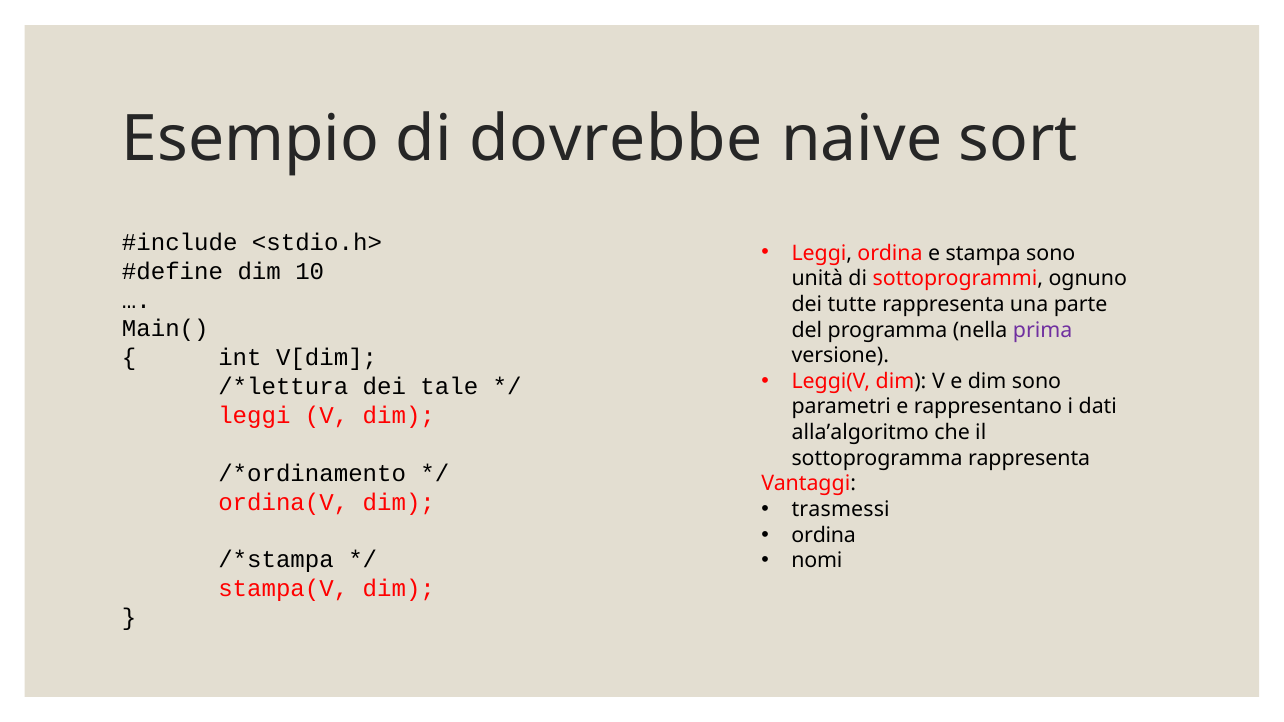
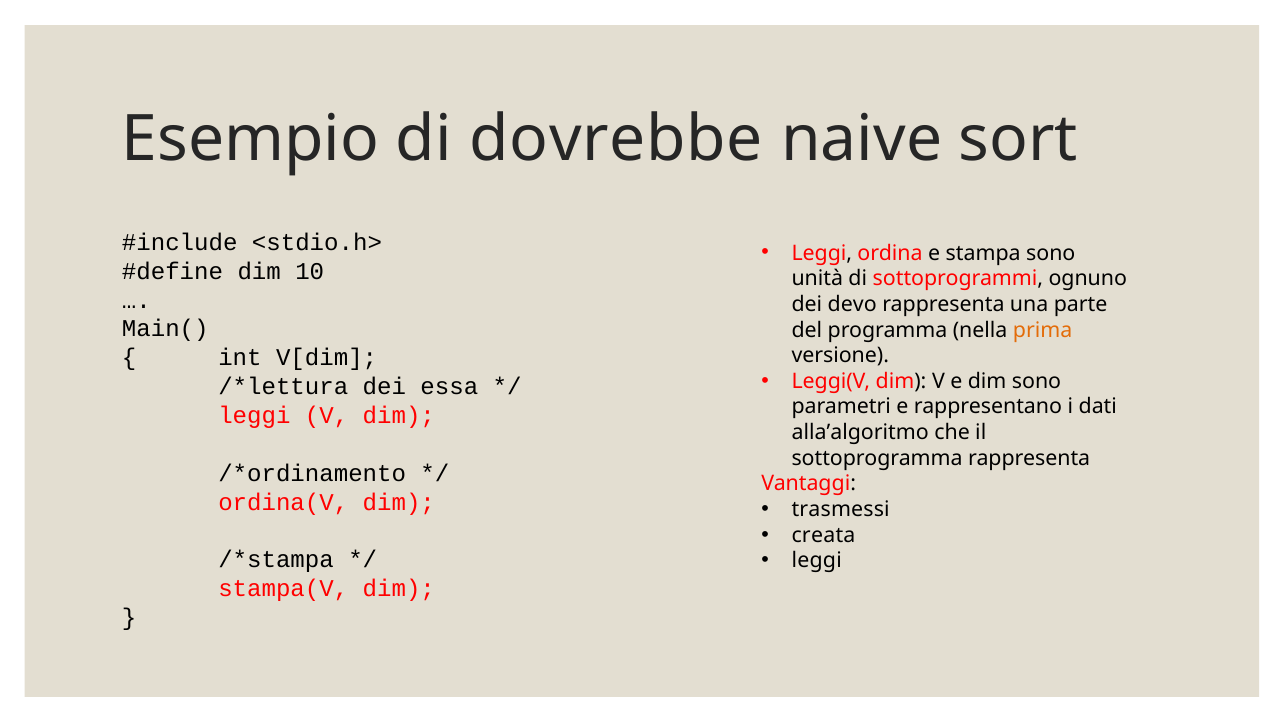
tutte: tutte -> devo
prima colour: purple -> orange
tale: tale -> essa
ordina at (824, 535): ordina -> creata
nomi at (817, 561): nomi -> leggi
